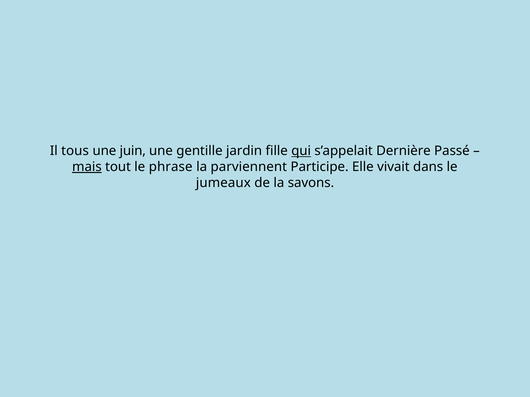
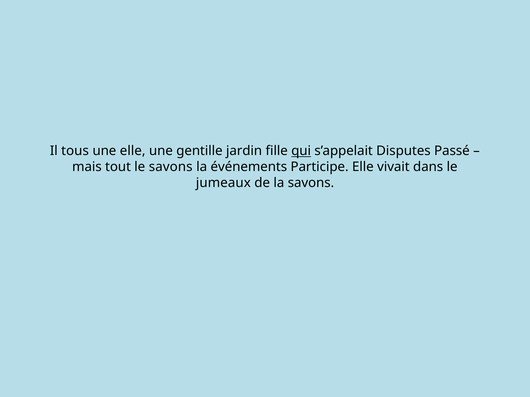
une juin: juin -> elle
Dernière: Dernière -> Disputes
mais underline: present -> none
le phrase: phrase -> savons
parviennent: parviennent -> événements
